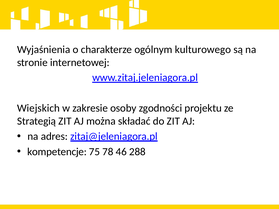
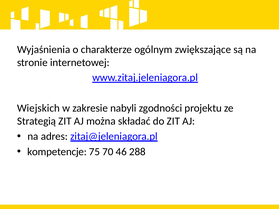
kulturowego: kulturowego -> zwiększające
osoby: osoby -> nabyli
78: 78 -> 70
